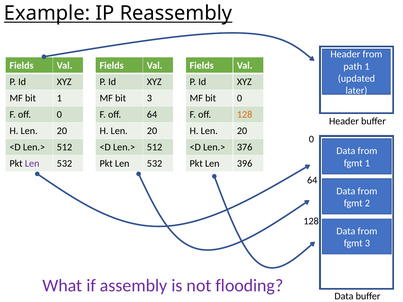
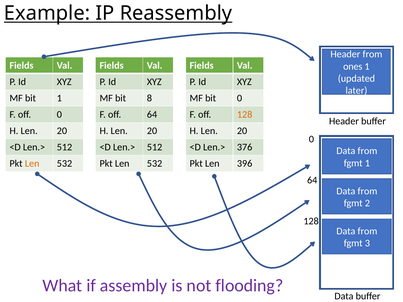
path: path -> ones
bit 3: 3 -> 8
Len at (32, 164) colour: purple -> orange
